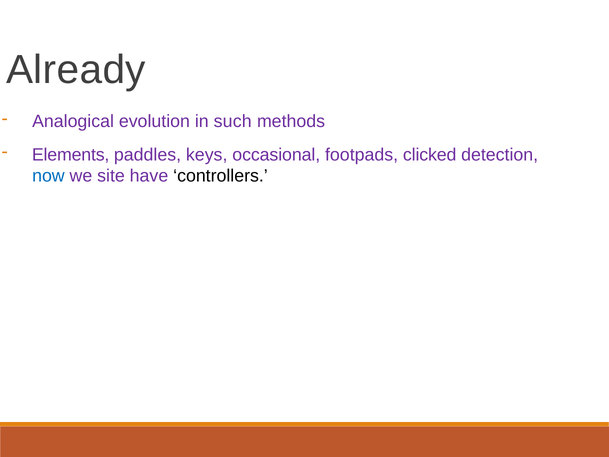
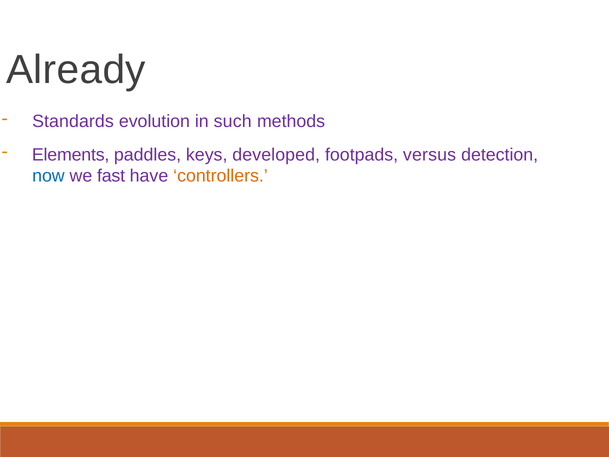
Analogical: Analogical -> Standards
occasional: occasional -> developed
clicked: clicked -> versus
site: site -> fast
controllers colour: black -> orange
